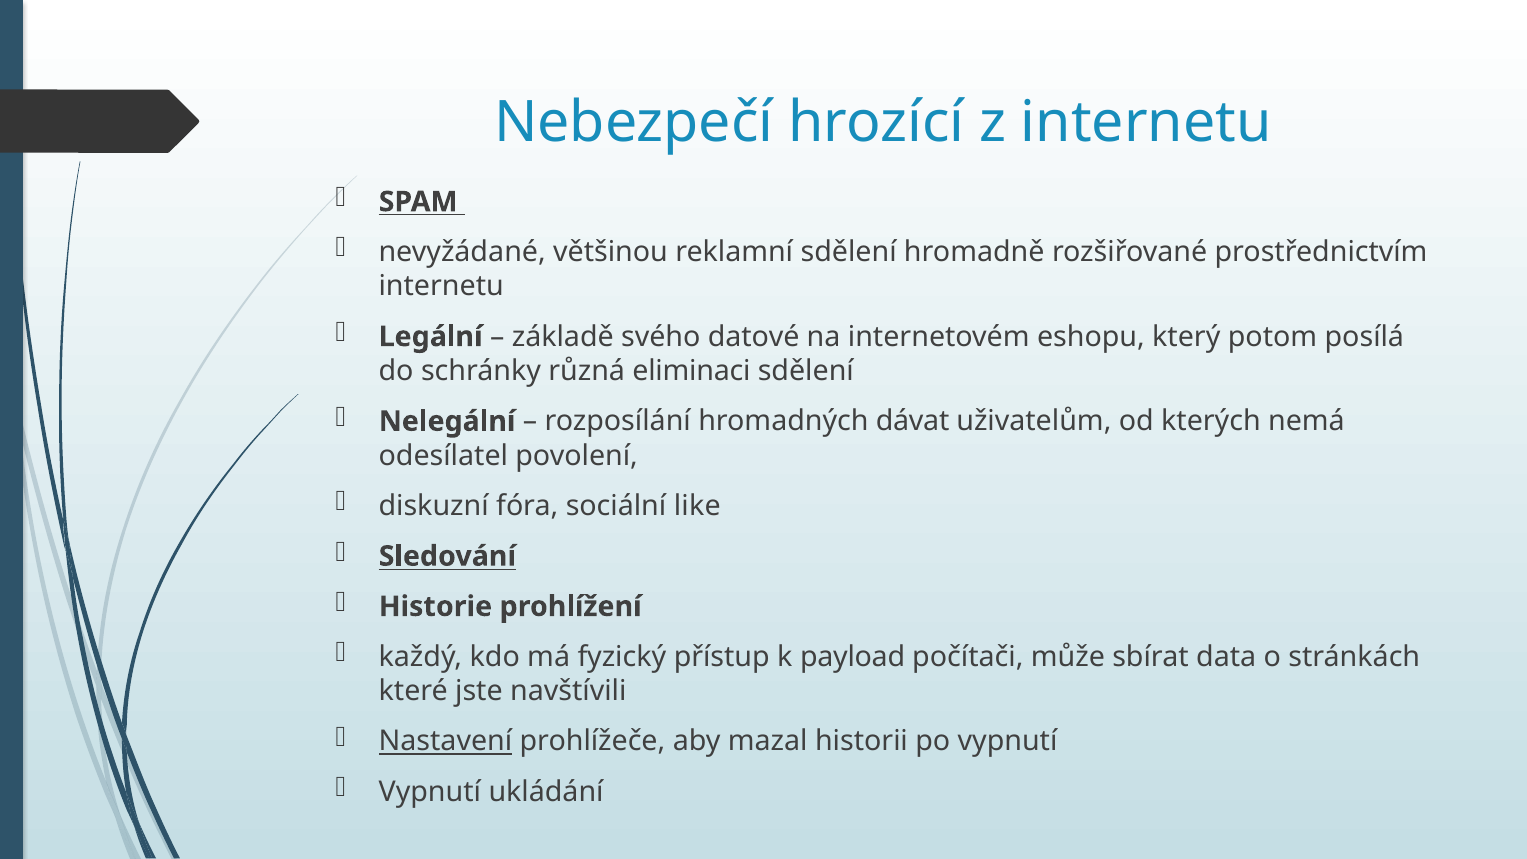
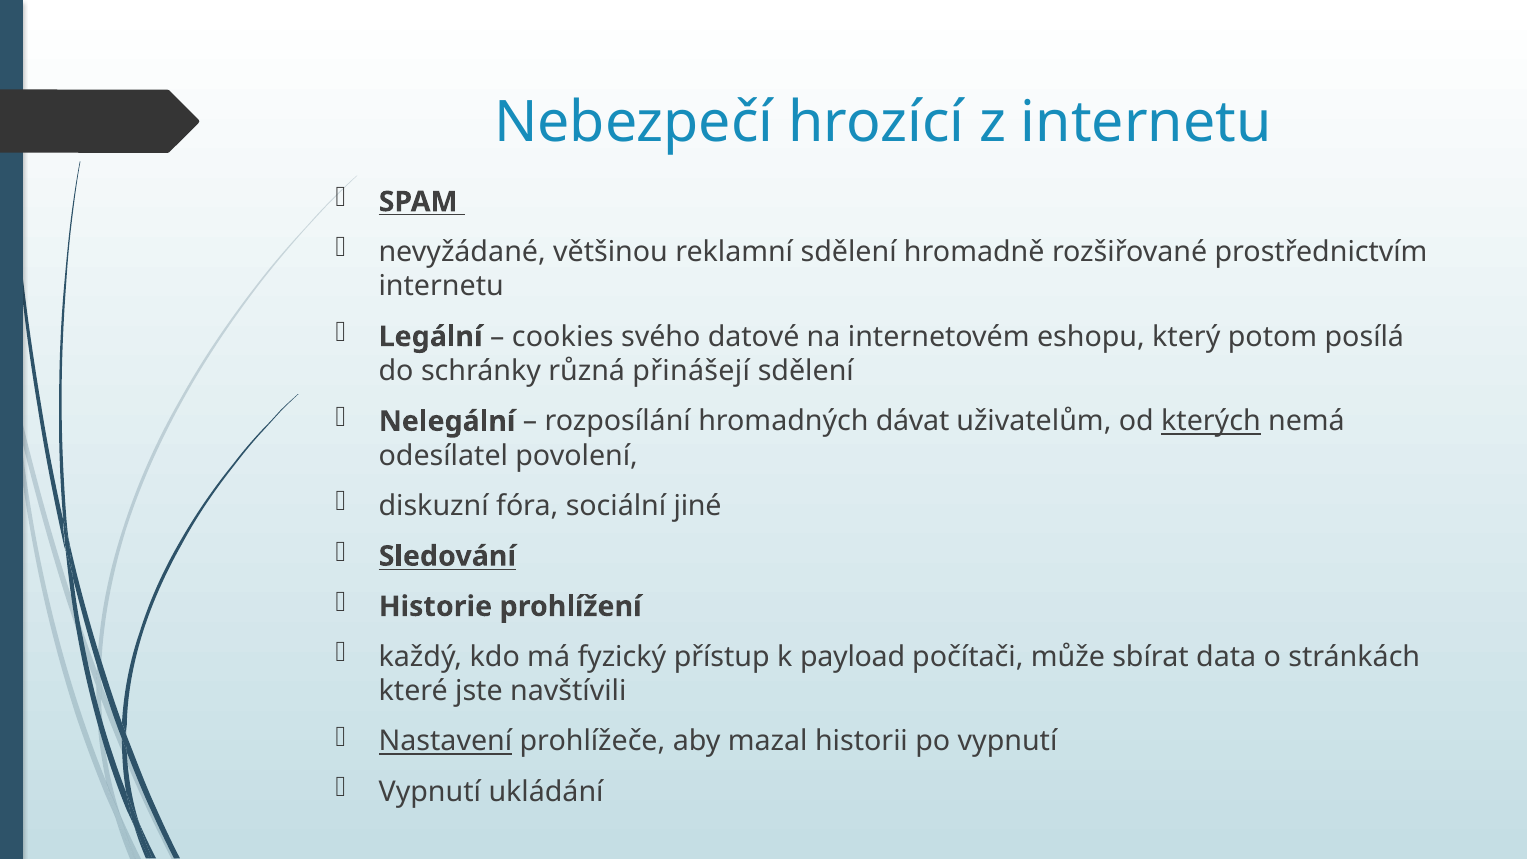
základě: základě -> cookies
eliminaci: eliminaci -> přinášejí
kterých underline: none -> present
like: like -> jiné
